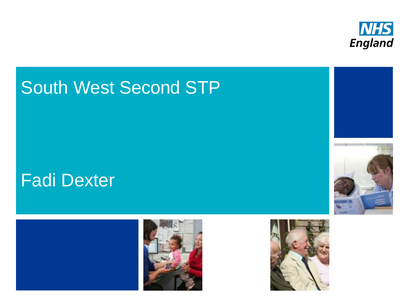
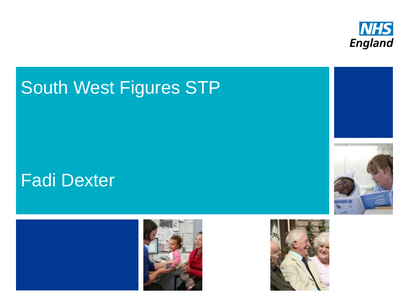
Second: Second -> Figures
